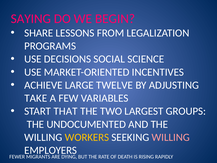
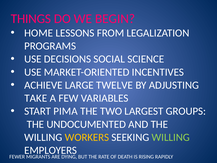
SAYING: SAYING -> THINGS
SHARE: SHARE -> HOME
THAT: THAT -> PIMA
WILLING at (171, 137) colour: pink -> light green
